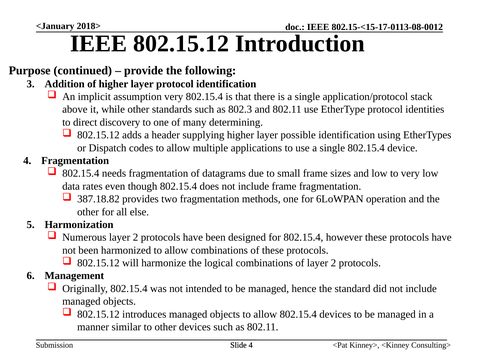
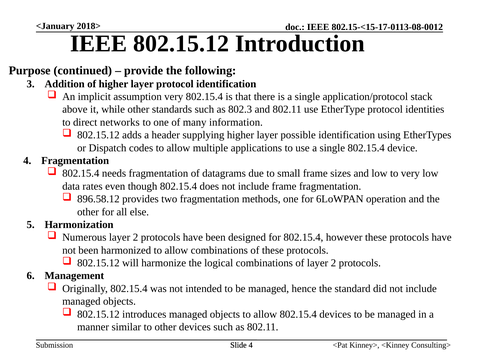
discovery: discovery -> networks
determining: determining -> information
387.18.82: 387.18.82 -> 896.58.12
